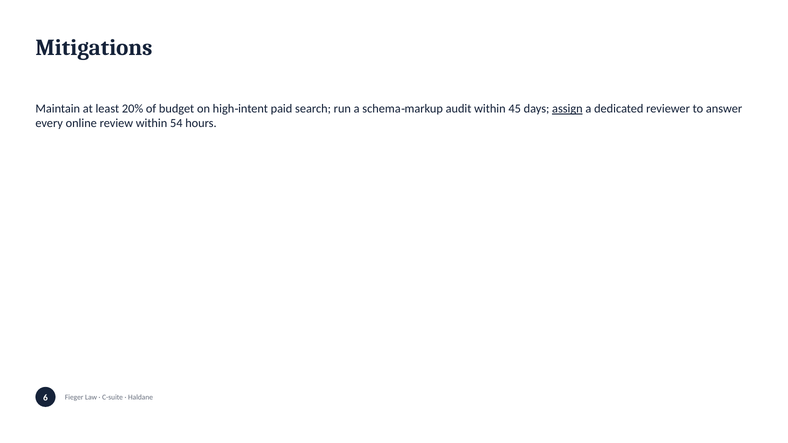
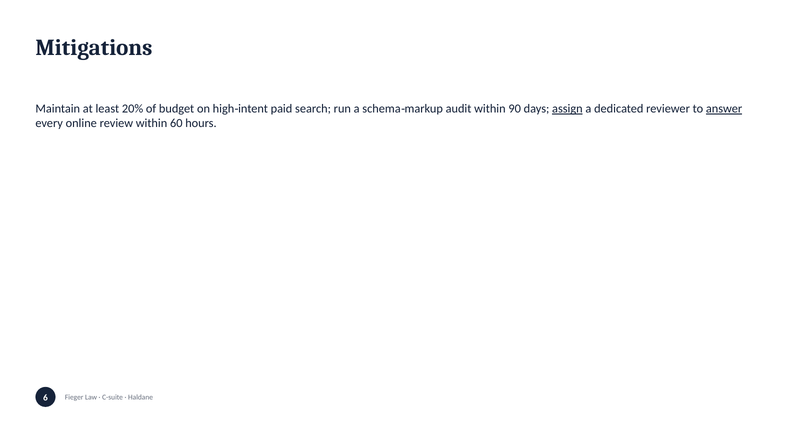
45: 45 -> 90
answer underline: none -> present
54: 54 -> 60
